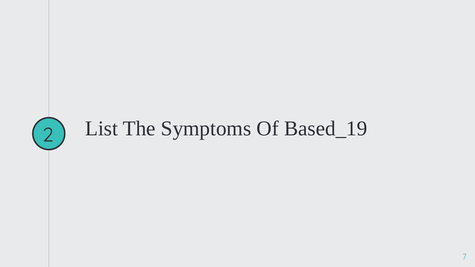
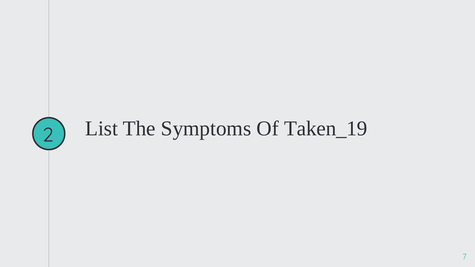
Based_19: Based_19 -> Taken_19
